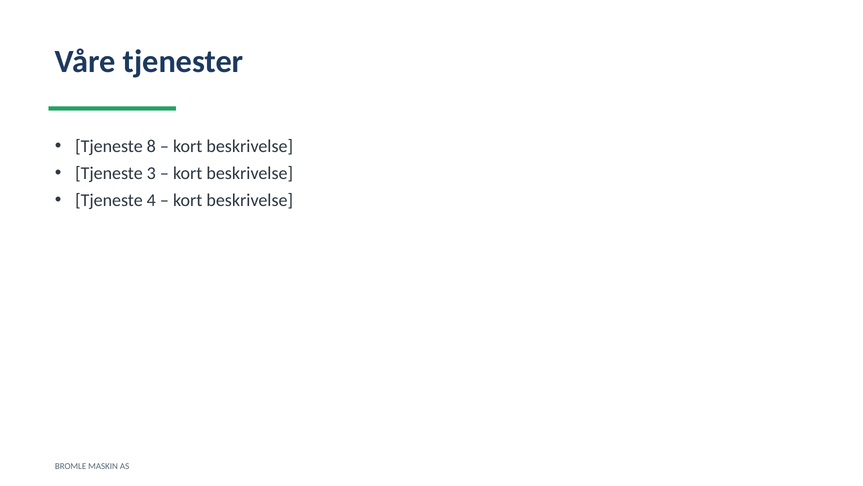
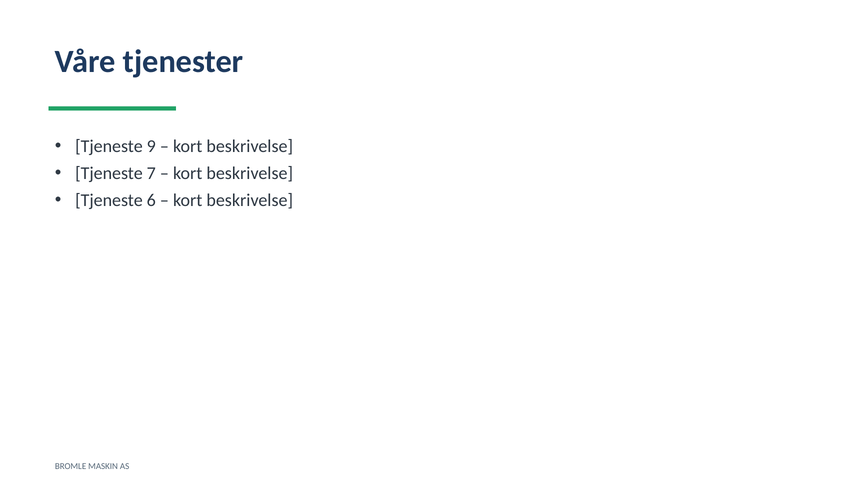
8: 8 -> 9
3: 3 -> 7
4: 4 -> 6
